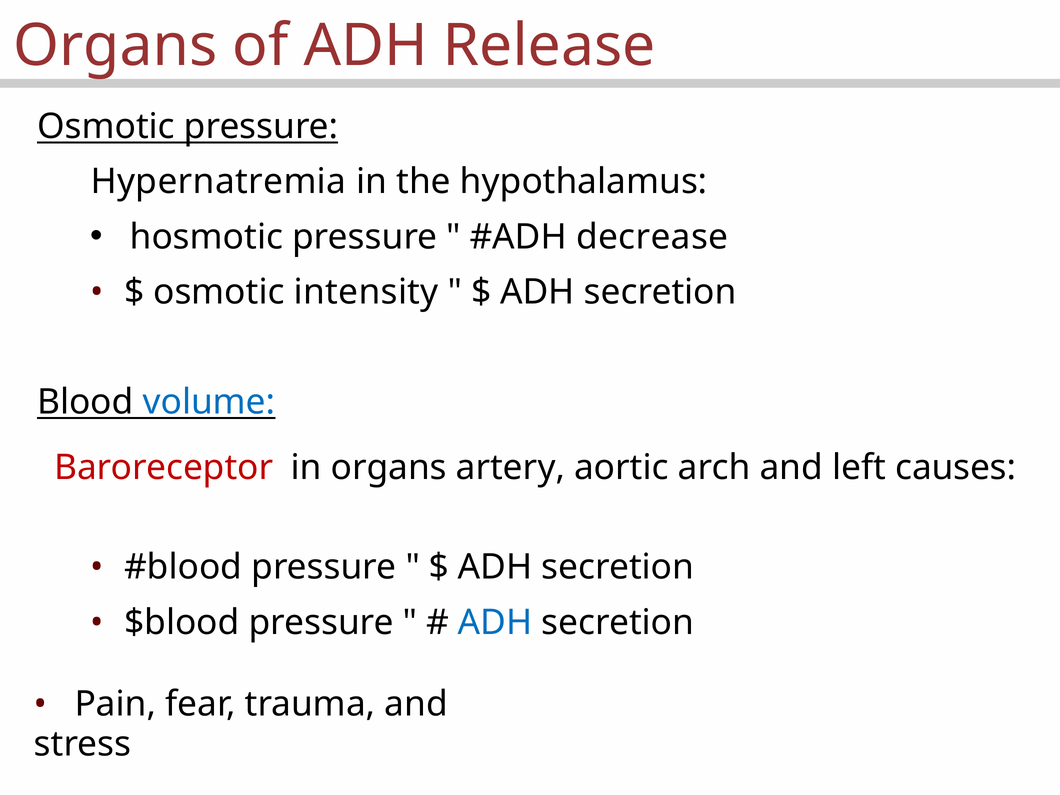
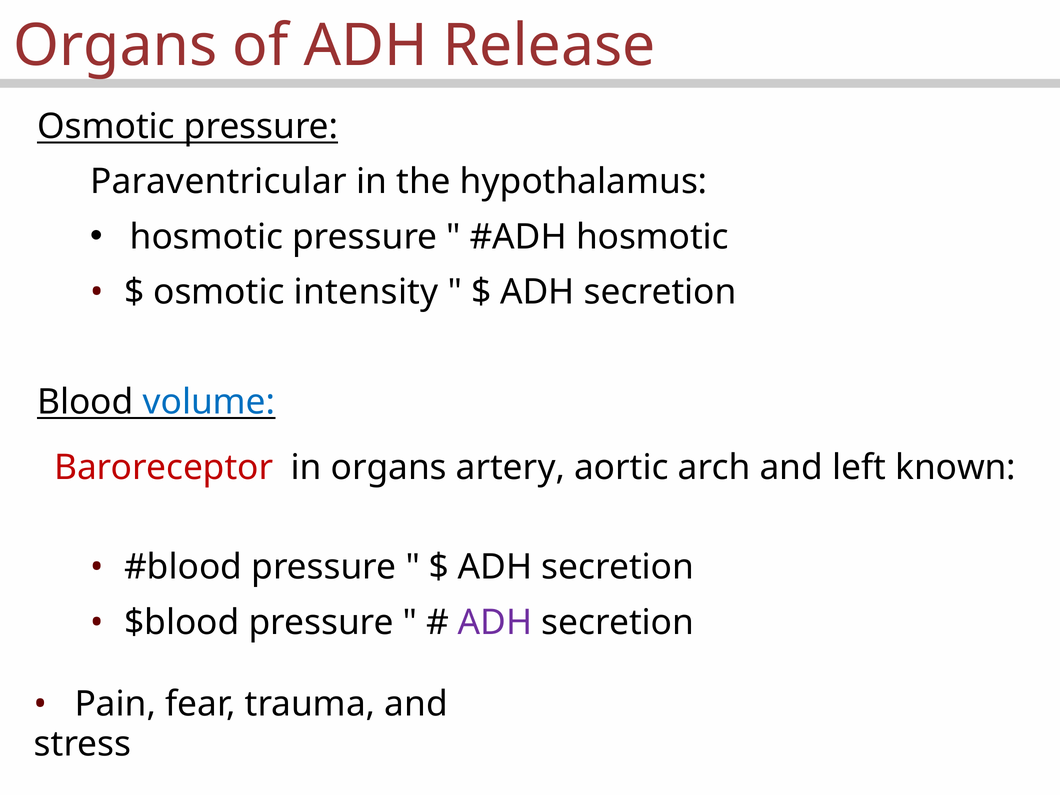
Hypernatremia: Hypernatremia -> Paraventricular
decrease at (652, 237): decrease -> hosmotic
causes: causes -> known
ADH at (495, 623) colour: blue -> purple
